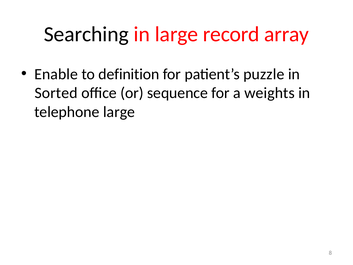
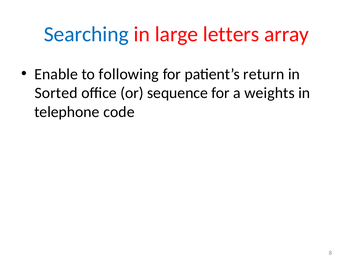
Searching colour: black -> blue
record: record -> letters
definition: definition -> following
puzzle: puzzle -> return
telephone large: large -> code
